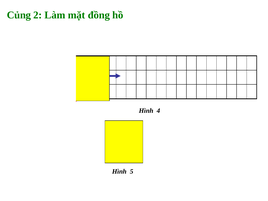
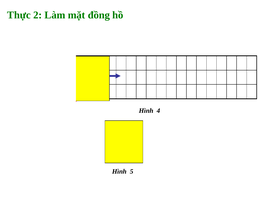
Củng: Củng -> Thực
